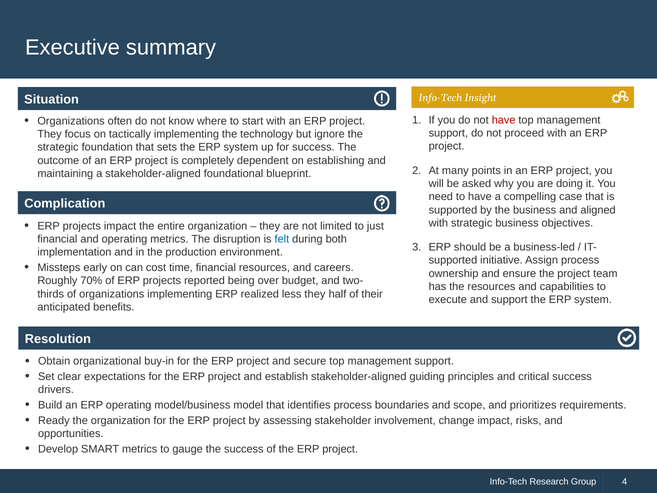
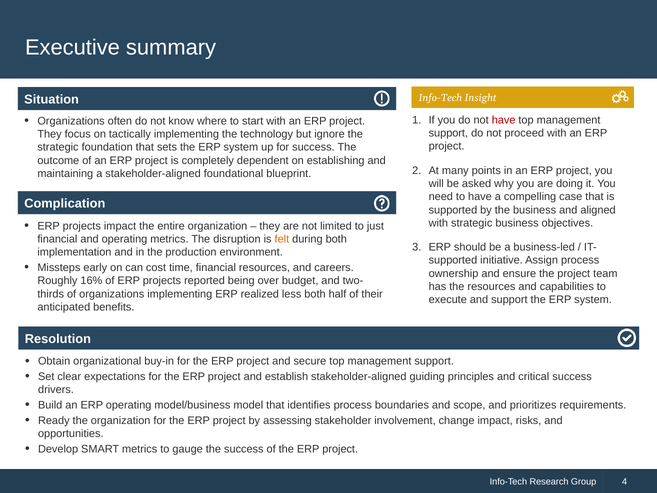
felt colour: blue -> orange
70%: 70% -> 16%
less they: they -> both
